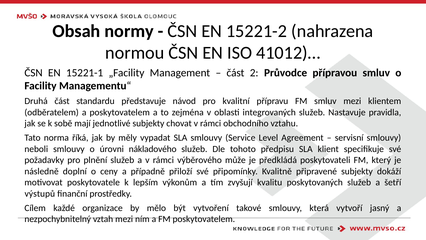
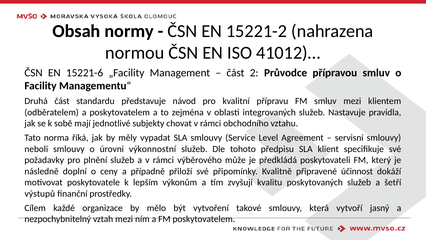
15221-1: 15221-1 -> 15221-6
nákladového: nákladového -> výkonnostní
připravené subjekty: subjekty -> účinnost
